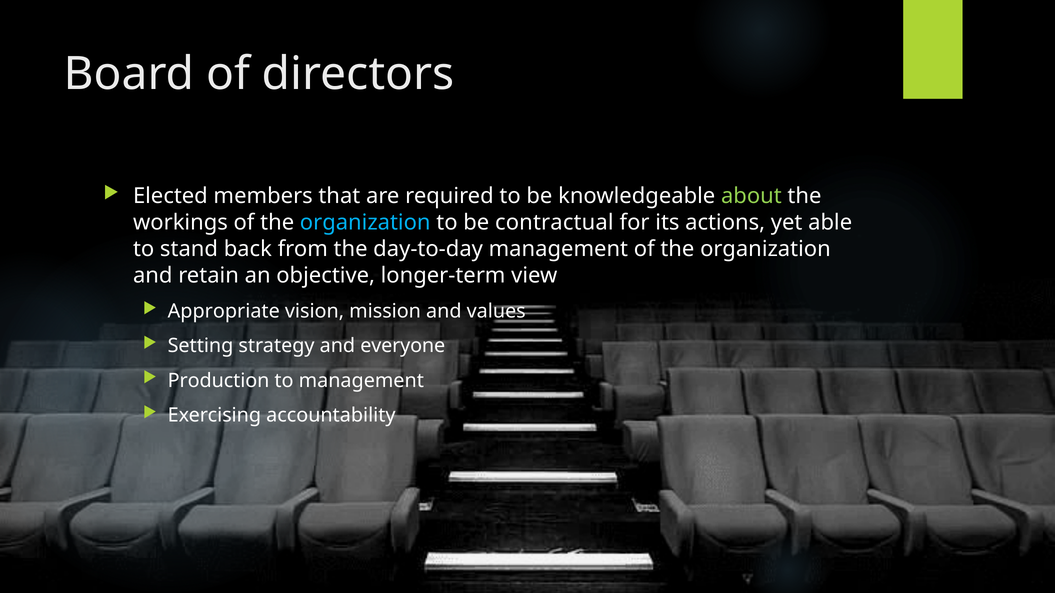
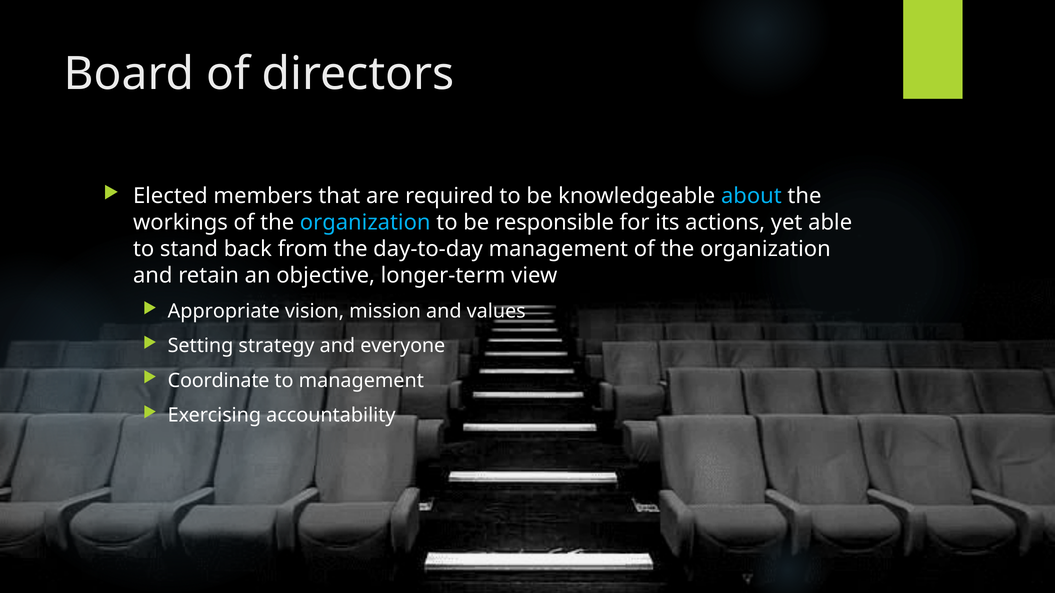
about colour: light green -> light blue
contractual: contractual -> responsible
Production: Production -> Coordinate
